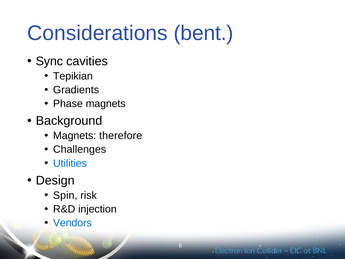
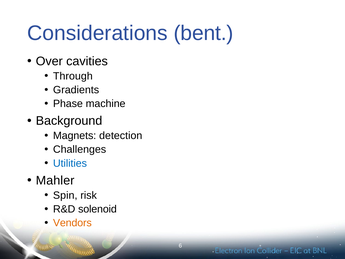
Sync: Sync -> Over
Tepikian: Tepikian -> Through
Phase magnets: magnets -> machine
therefore: therefore -> detection
Design: Design -> Mahler
injection: injection -> solenoid
Vendors colour: blue -> orange
